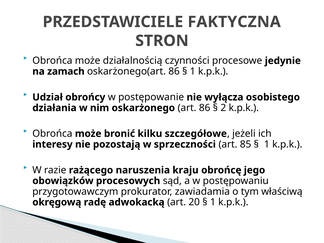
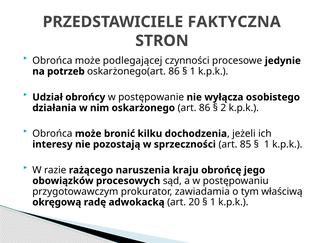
działalnością: działalnością -> podlegającej
zamach: zamach -> potrzeb
szczegółowe: szczegółowe -> dochodzenia
